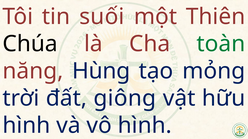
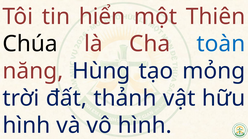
suối: suối -> hiển
toàn colour: green -> blue
giông: giông -> thảnh
